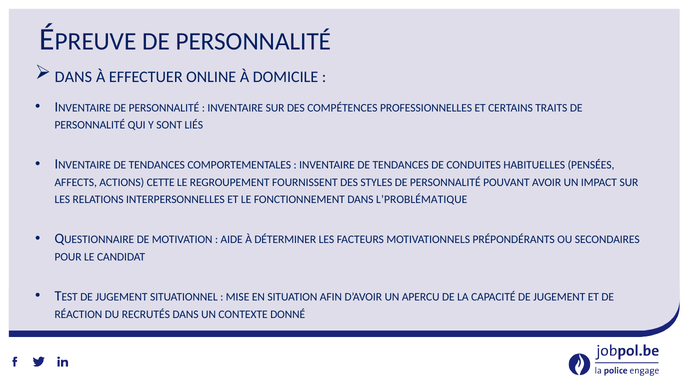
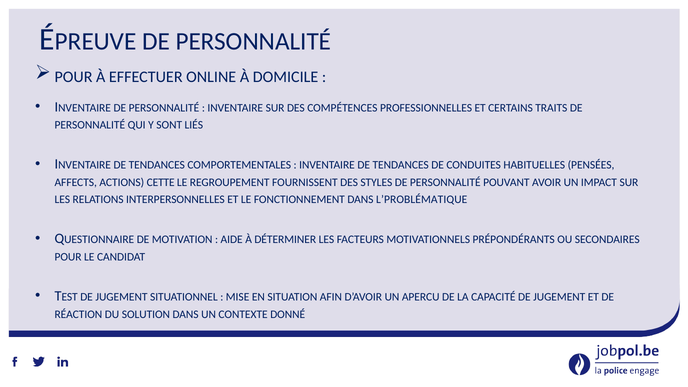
DANS at (73, 77): DANS -> POUR
RECRUTÉS: RECRUTÉS -> SOLUTION
